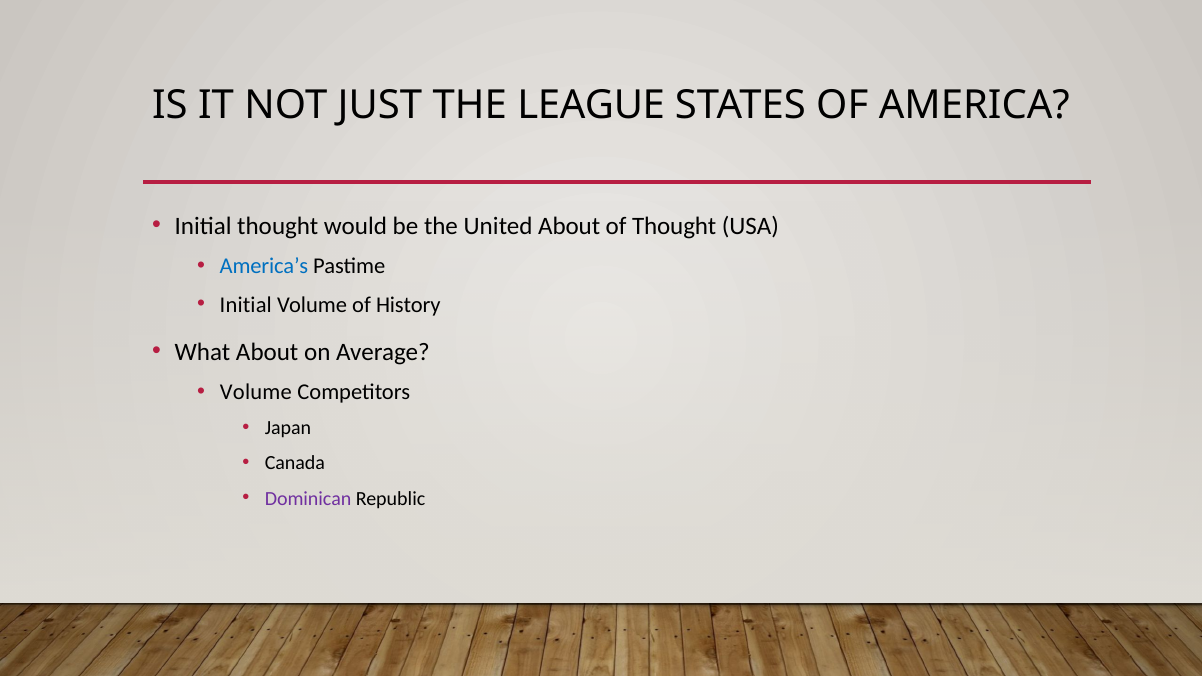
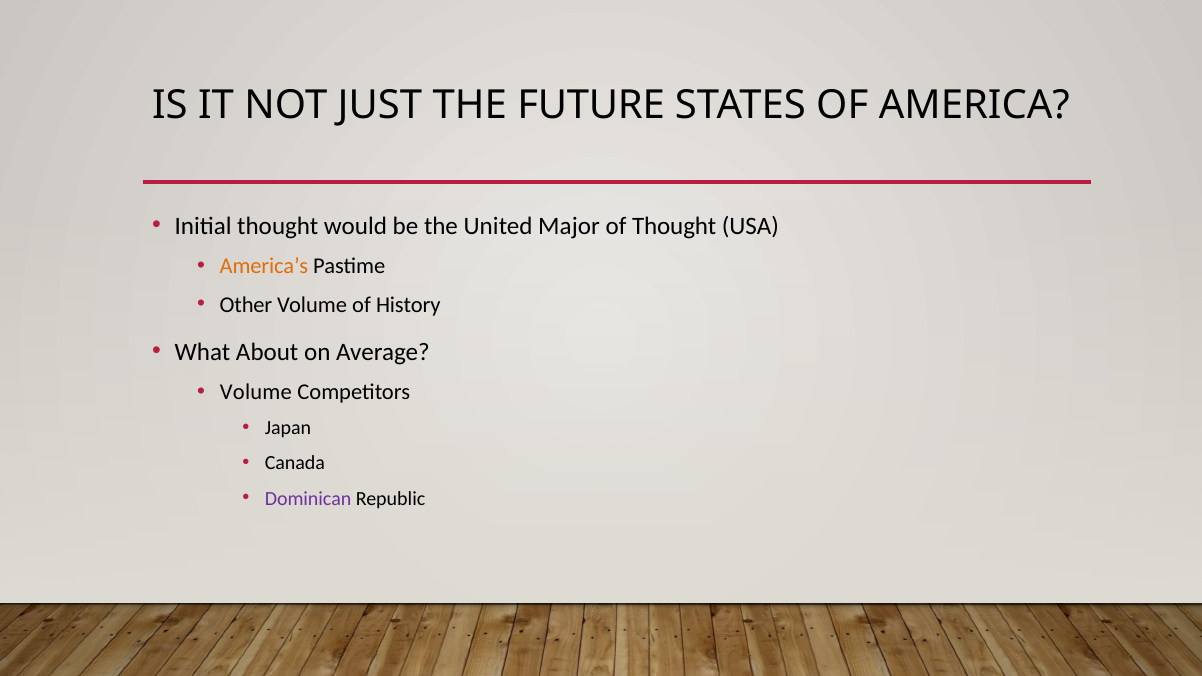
LEAGUE: LEAGUE -> FUTURE
United About: About -> Major
America’s colour: blue -> orange
Initial at (246, 305): Initial -> Other
